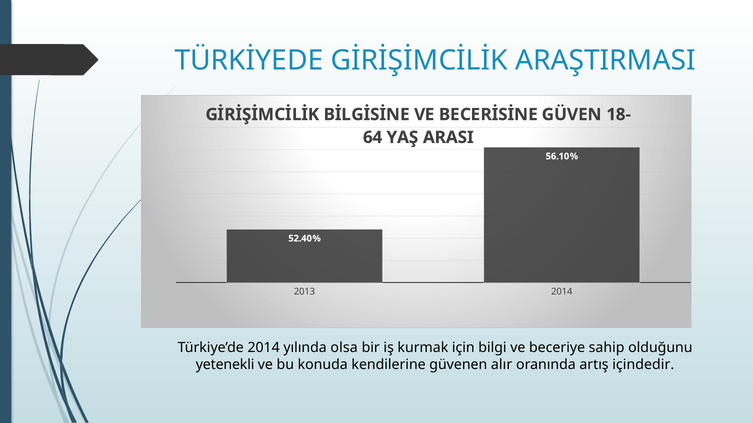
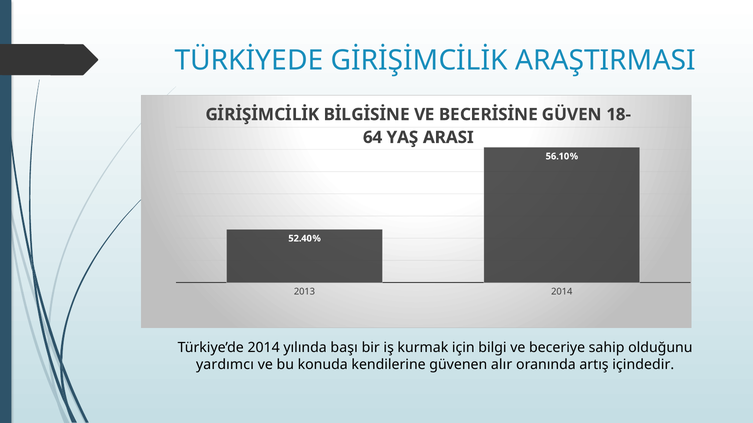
olsa: olsa -> başı
yetenekli: yetenekli -> yardımcı
